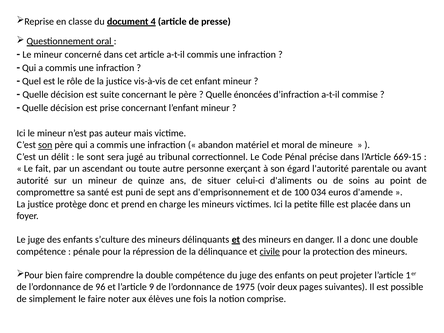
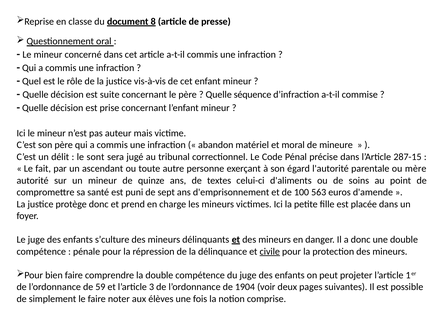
4: 4 -> 8
énoncées: énoncées -> séquence
son at (45, 145) underline: present -> none
669-15: 669-15 -> 287-15
avant: avant -> mère
situer: situer -> textes
034: 034 -> 563
96: 96 -> 59
9: 9 -> 3
1975: 1975 -> 1904
